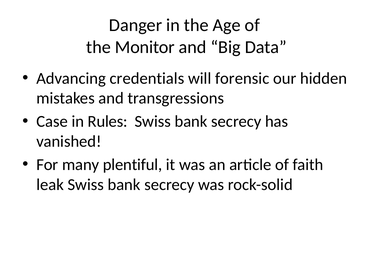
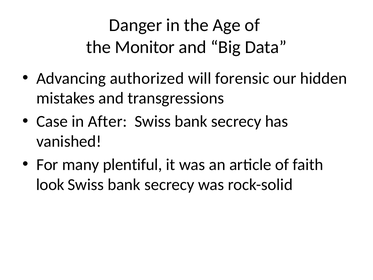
credentials: credentials -> authorized
Rules: Rules -> After
leak: leak -> look
